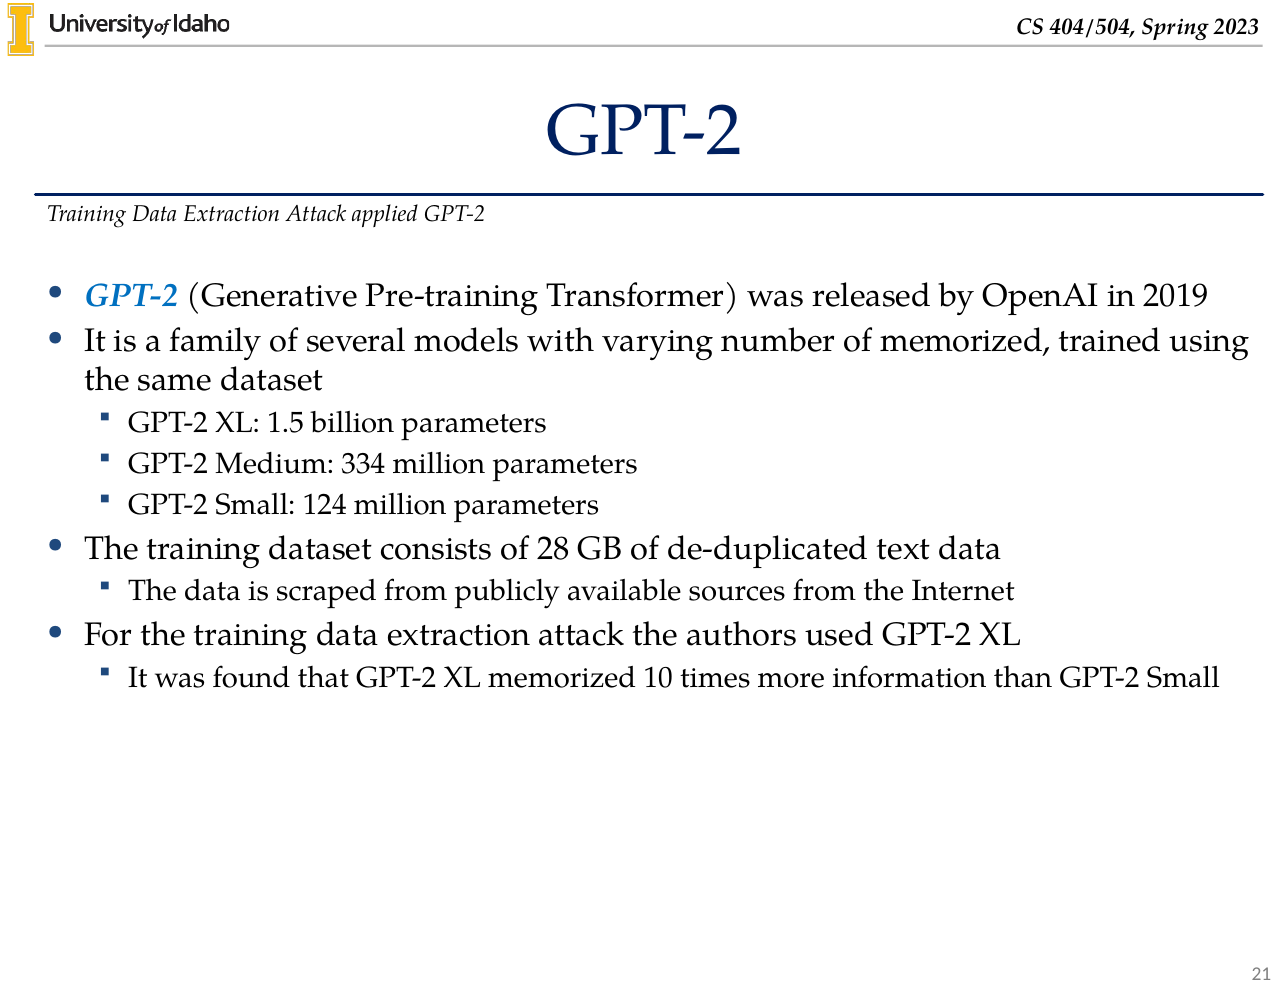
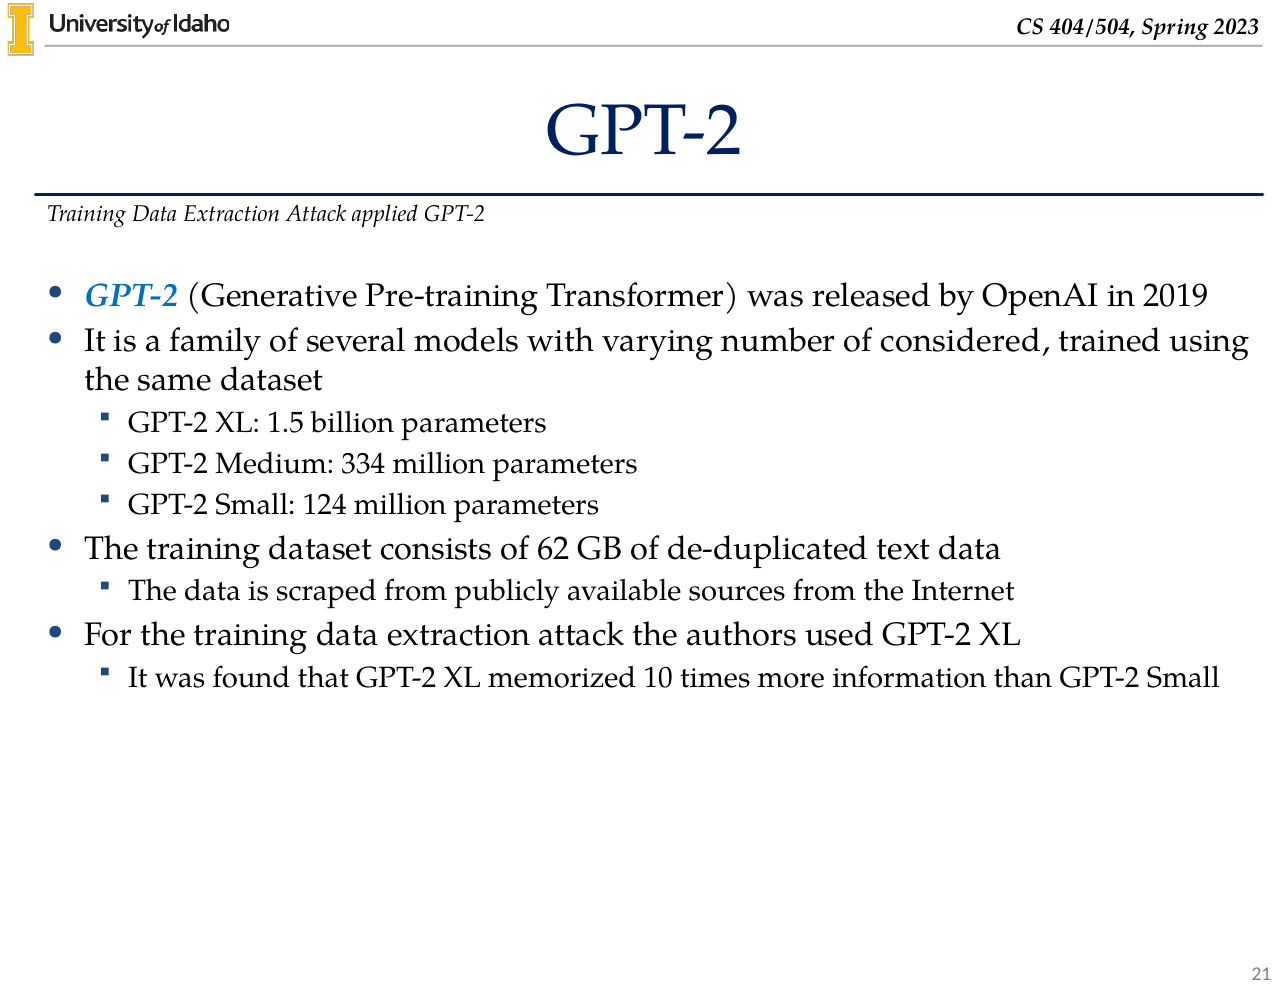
of memorized: memorized -> considered
28: 28 -> 62
